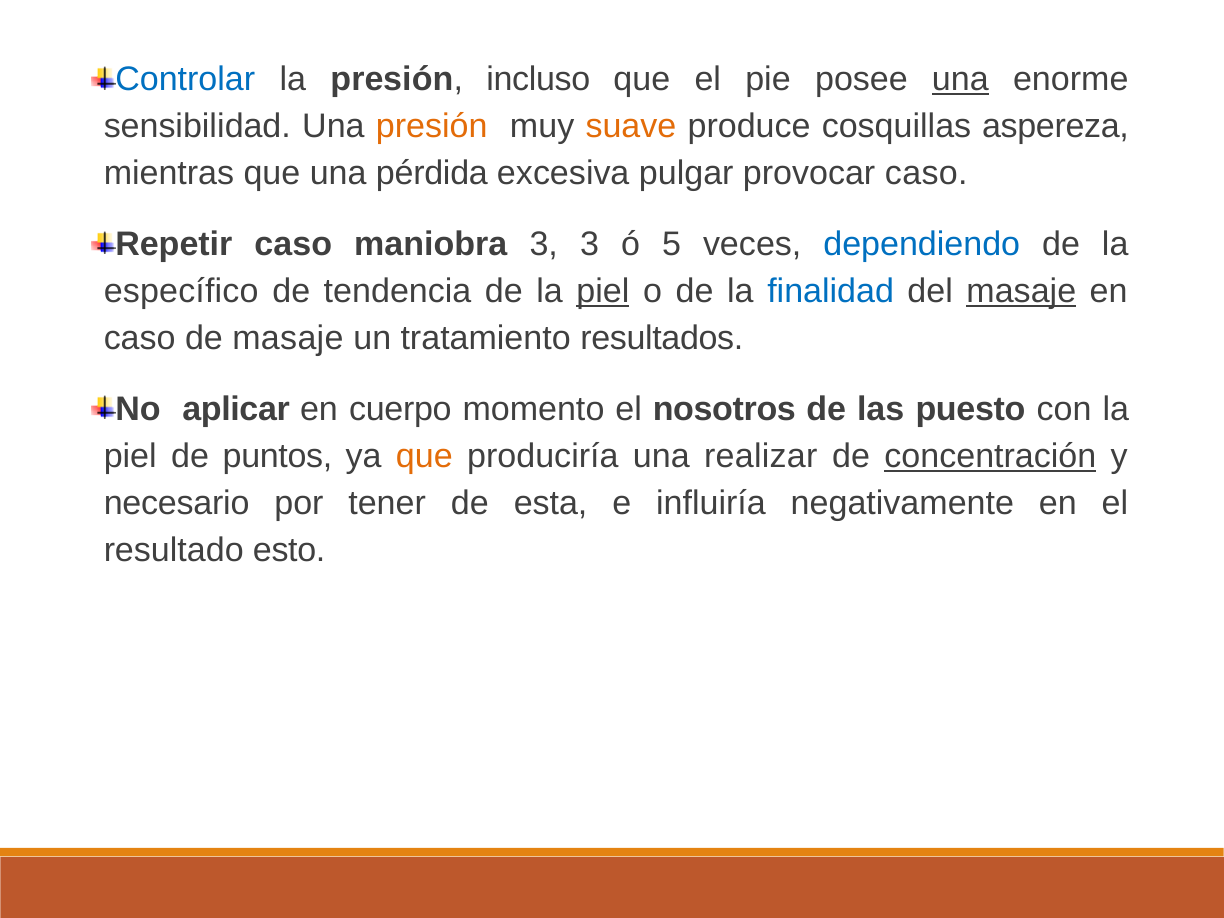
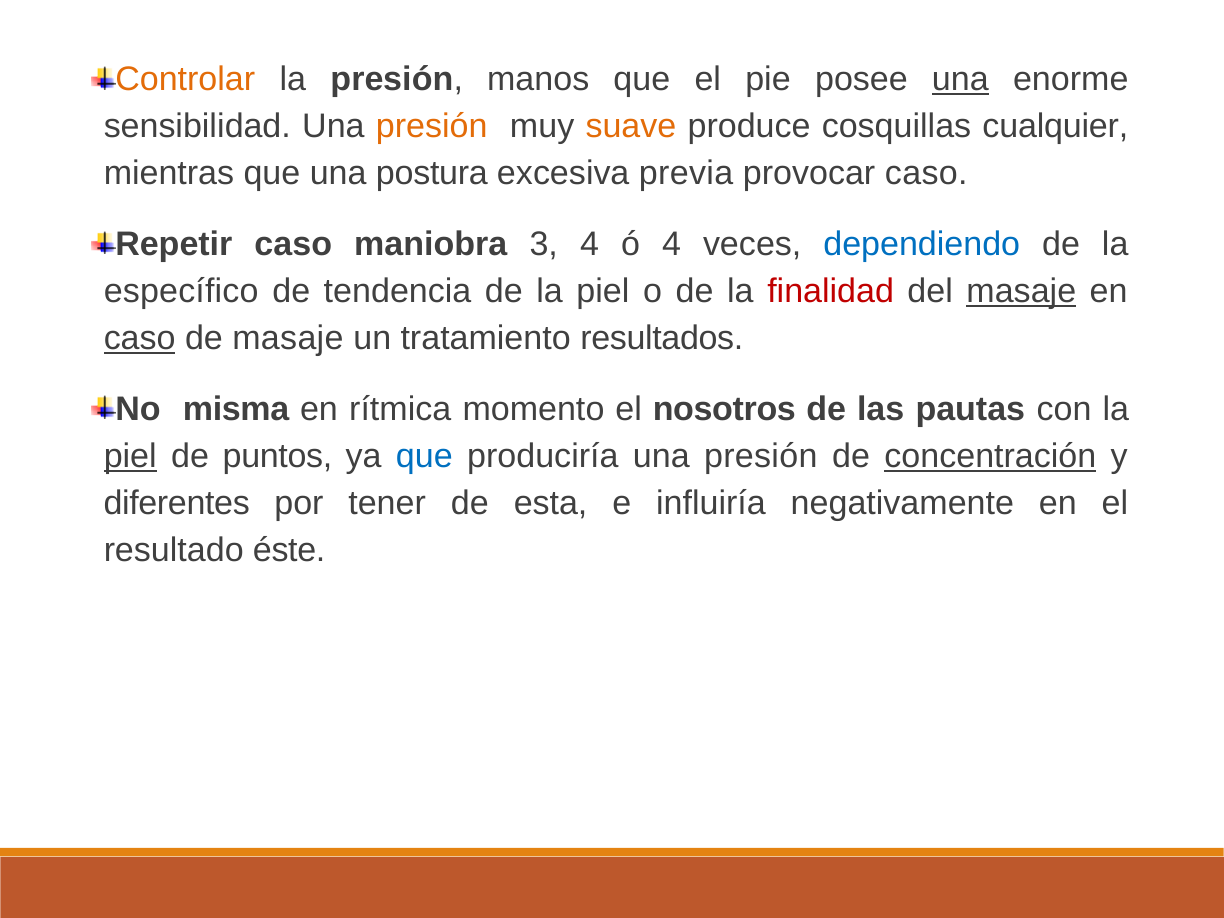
Controlar colour: blue -> orange
incluso: incluso -> manos
aspereza: aspereza -> cualquier
pérdida: pérdida -> postura
pulgar: pulgar -> previa
3 3: 3 -> 4
ó 5: 5 -> 4
piel at (603, 291) underline: present -> none
finalidad colour: blue -> red
caso at (140, 338) underline: none -> present
aplicar: aplicar -> misma
cuerpo: cuerpo -> rítmica
puesto: puesto -> pautas
piel at (130, 456) underline: none -> present
que at (424, 456) colour: orange -> blue
produciría una realizar: realizar -> presión
necesario: necesario -> diferentes
esto: esto -> éste
